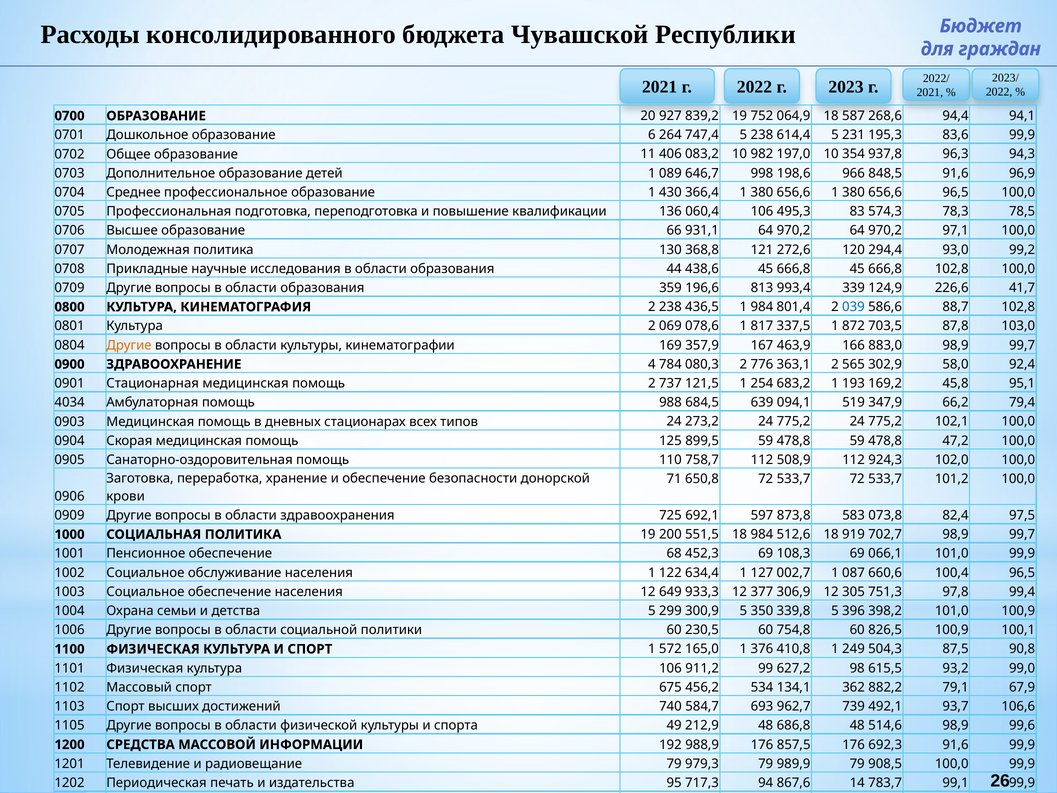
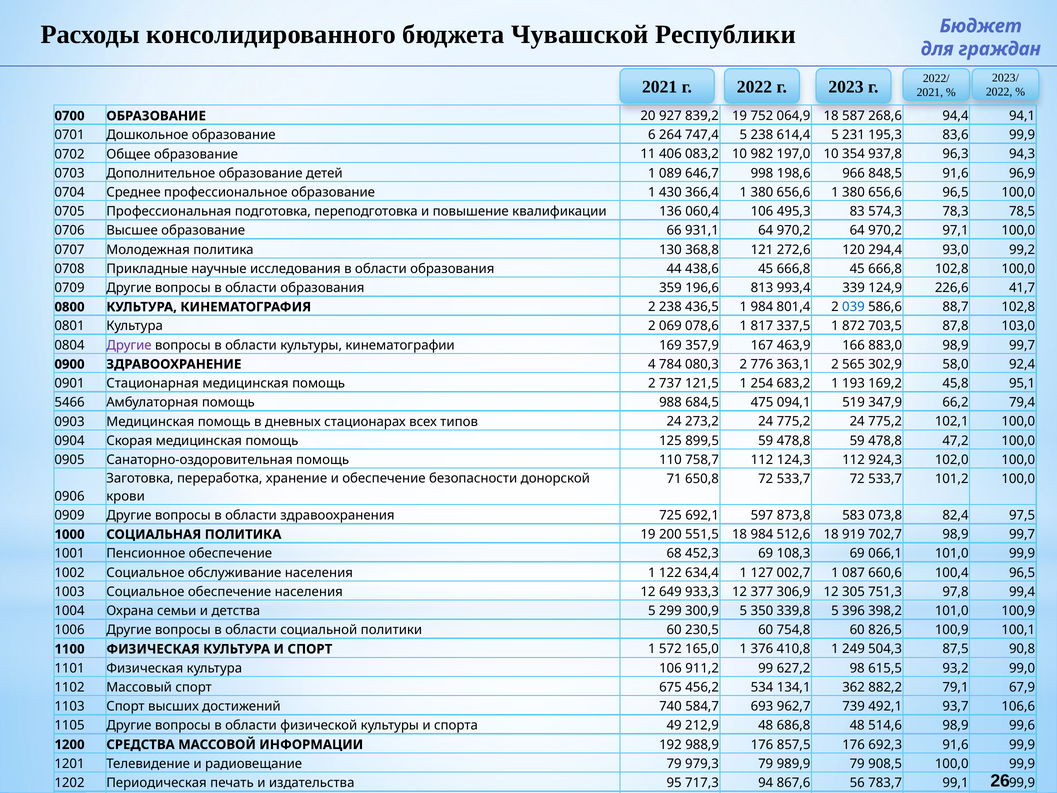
Другие at (129, 345) colour: orange -> purple
4034: 4034 -> 5466
639: 639 -> 475
508,9: 508,9 -> 124,3
14: 14 -> 56
